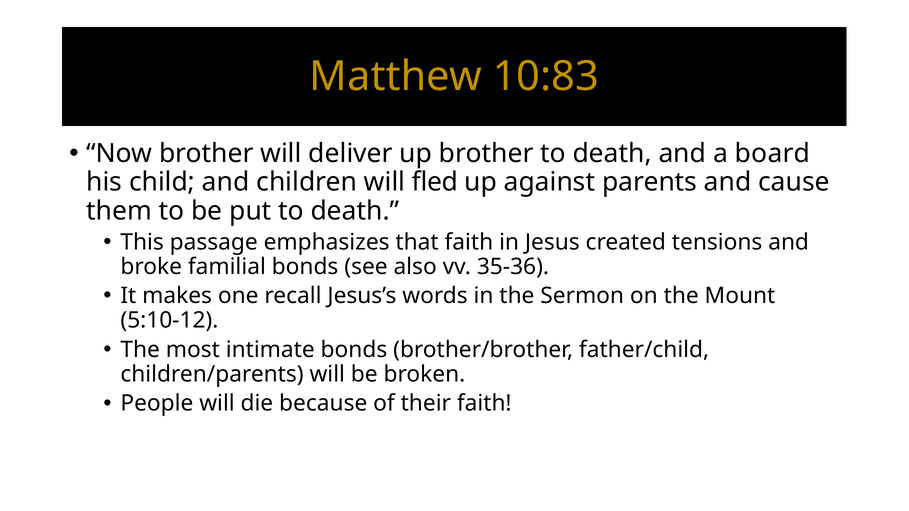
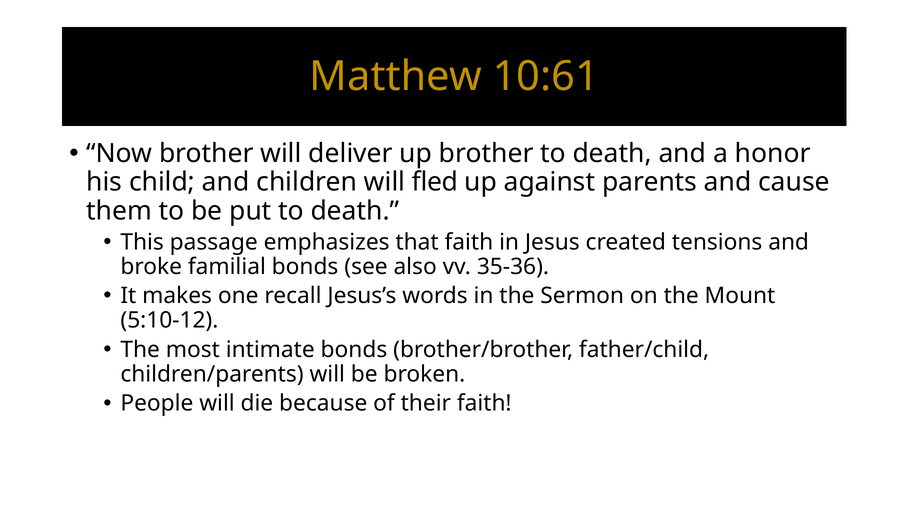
10:83: 10:83 -> 10:61
board: board -> honor
